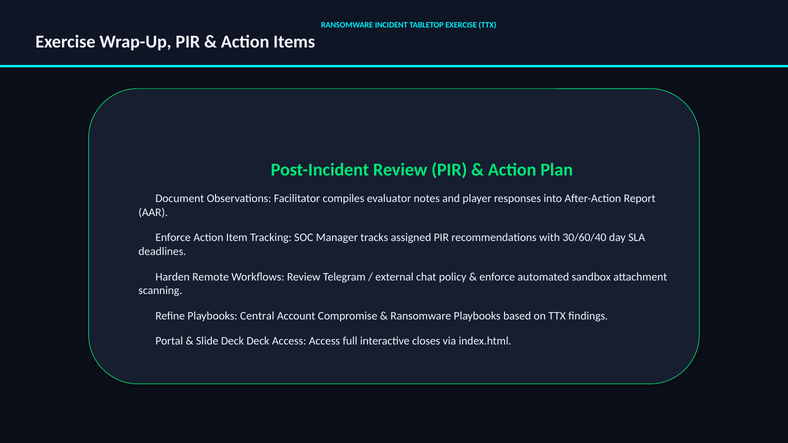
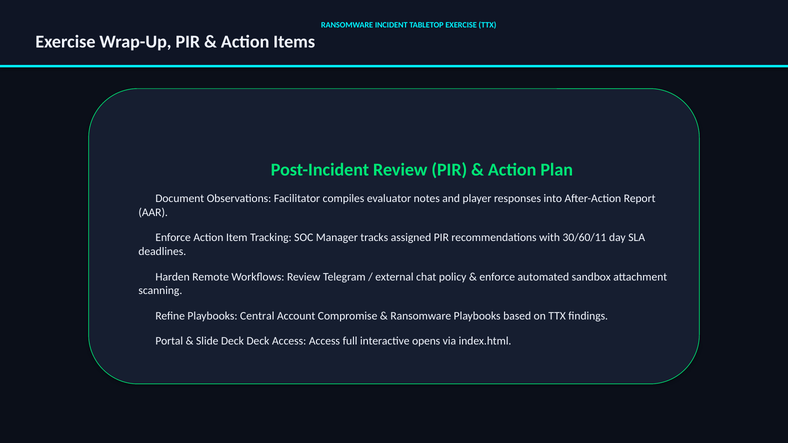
30/60/40: 30/60/40 -> 30/60/11
closes: closes -> opens
